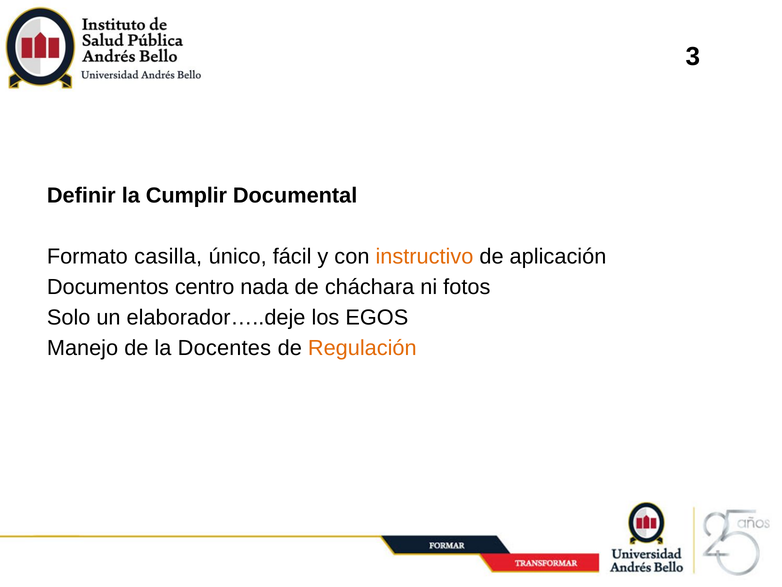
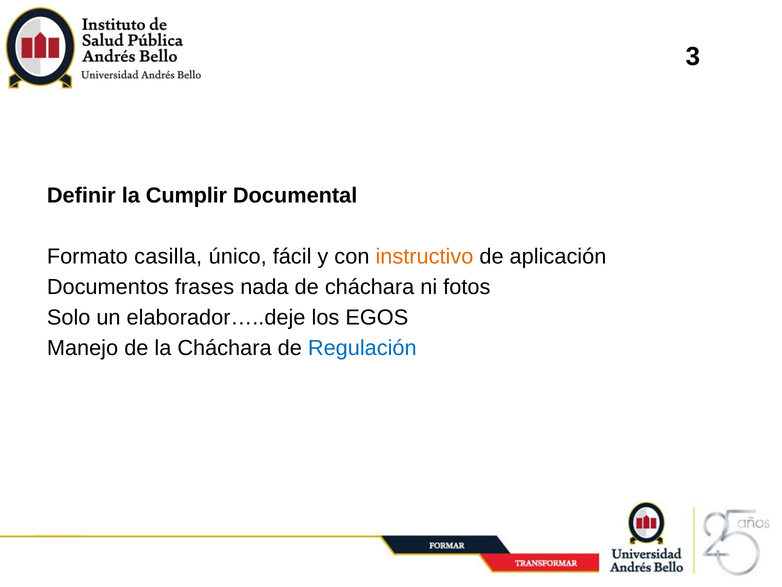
centro: centro -> frases
la Docentes: Docentes -> Cháchara
Regulación colour: orange -> blue
